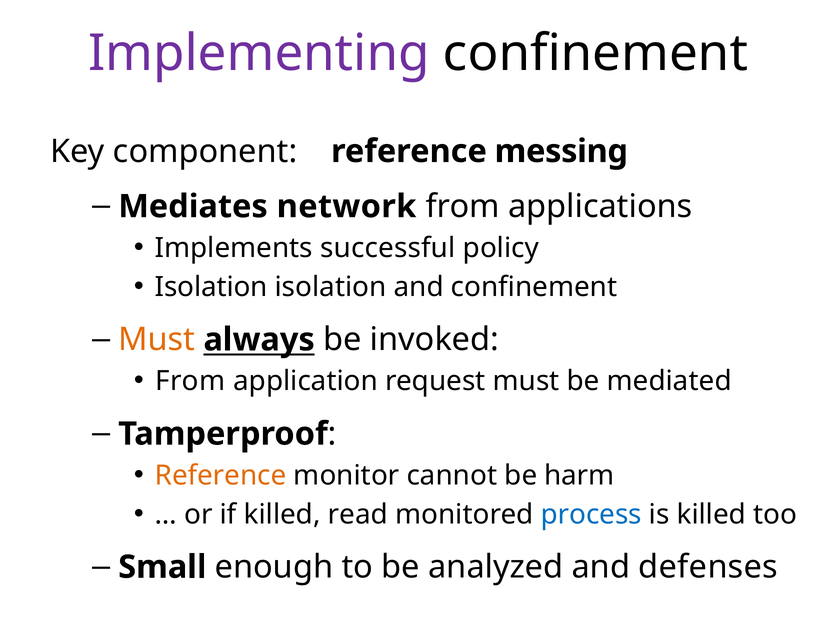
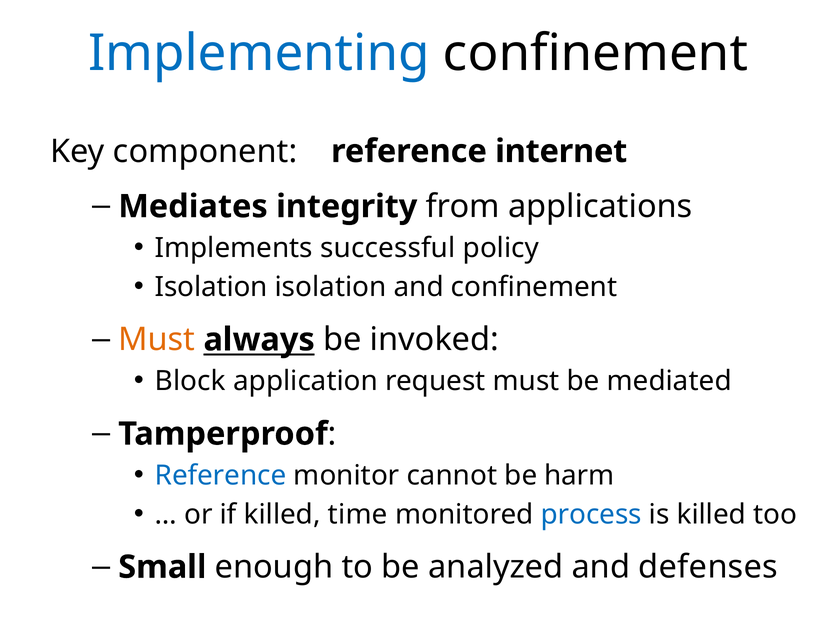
Implementing colour: purple -> blue
messing: messing -> internet
network: network -> integrity
From at (190, 382): From -> Block
Reference at (221, 476) colour: orange -> blue
read: read -> time
